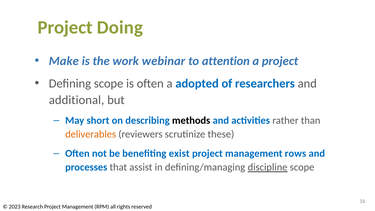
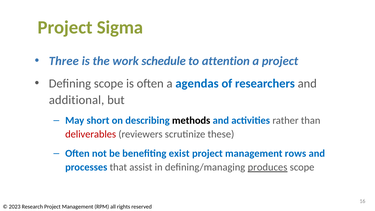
Doing: Doing -> Sigma
Make: Make -> Three
webinar: webinar -> schedule
adopted: adopted -> agendas
deliverables colour: orange -> red
discipline: discipline -> produces
